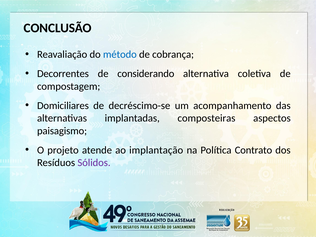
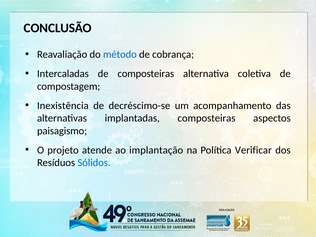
Decorrentes: Decorrentes -> Intercaladas
de considerando: considerando -> composteiras
Domiciliares: Domiciliares -> Inexistência
Contrato: Contrato -> Verificar
Sólidos colour: purple -> blue
